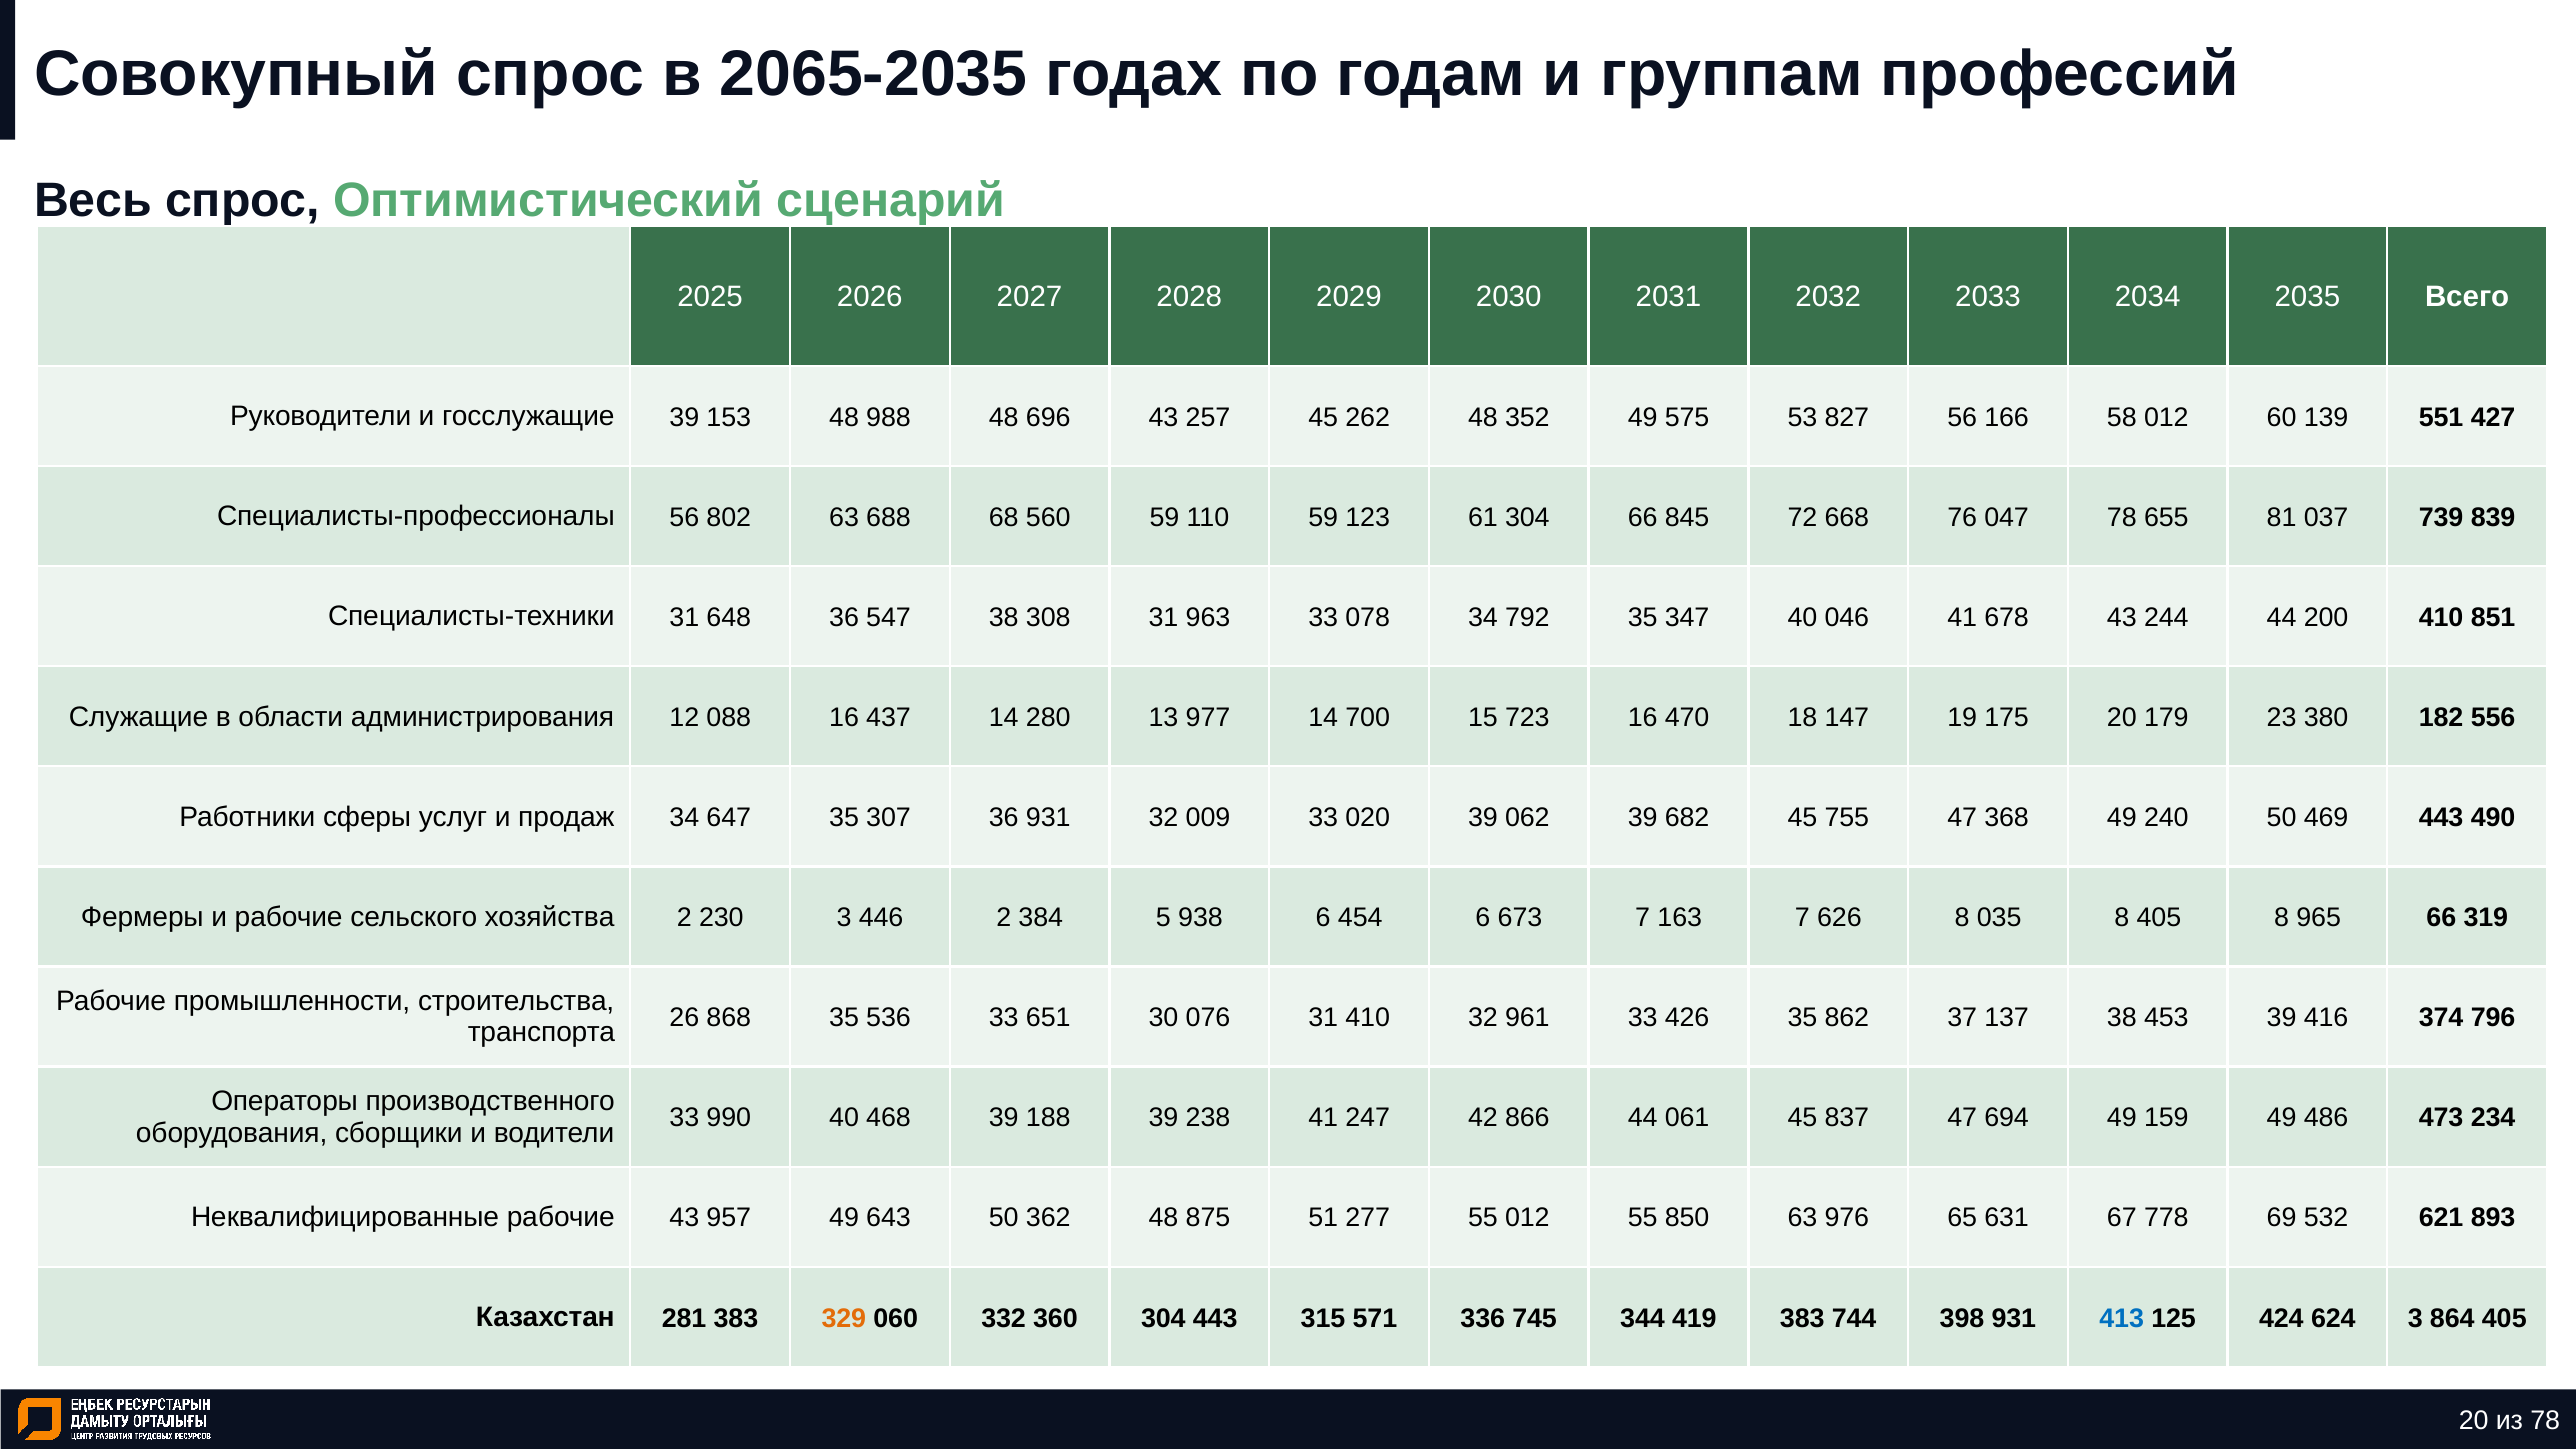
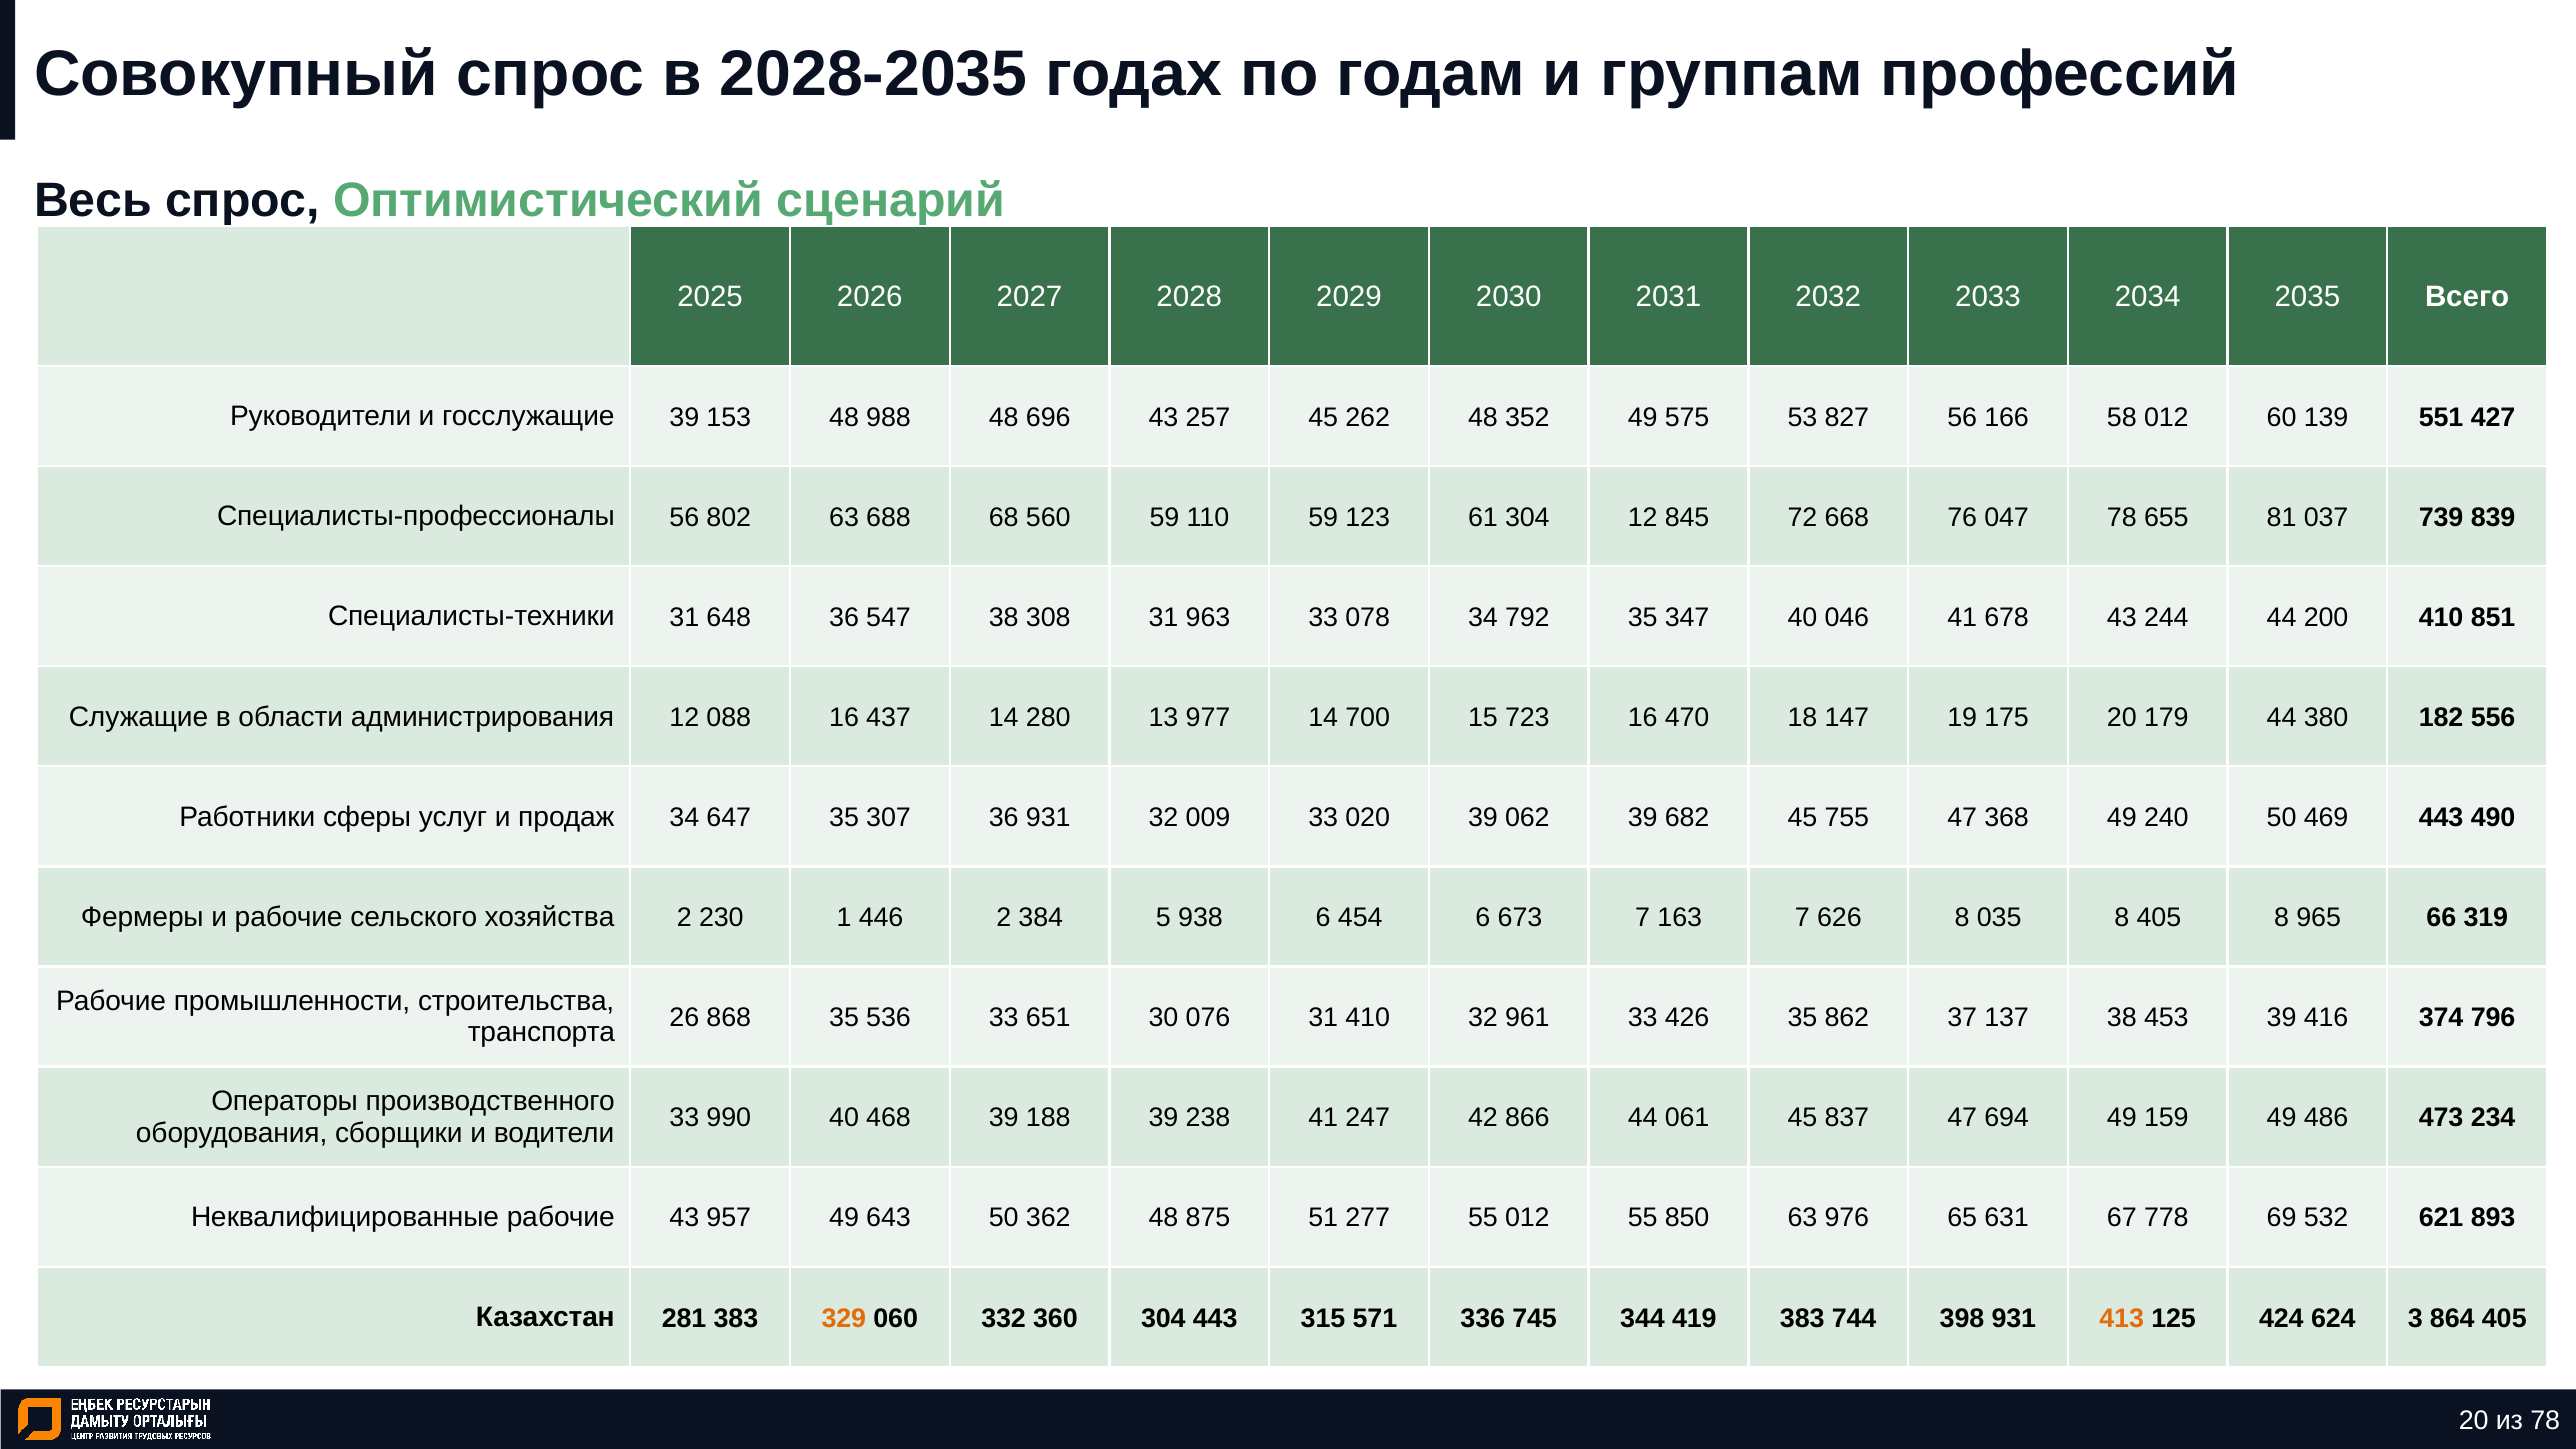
2065-2035: 2065-2035 -> 2028-2035
304 66: 66 -> 12
179 23: 23 -> 44
230 3: 3 -> 1
413 colour: blue -> orange
